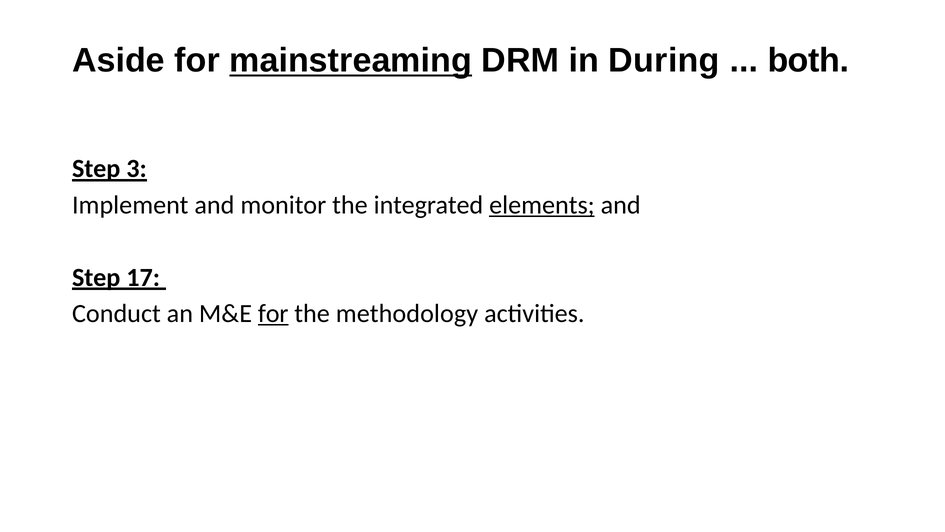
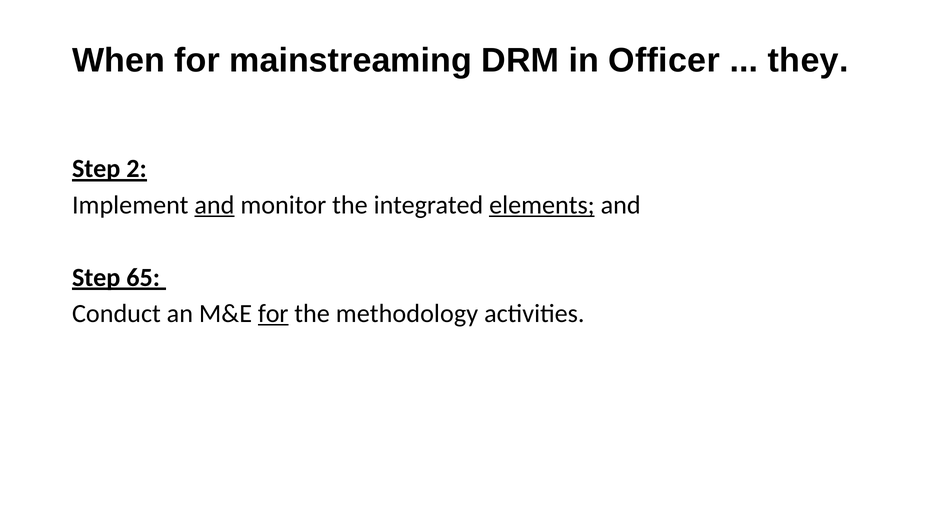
Aside: Aside -> When
mainstreaming underline: present -> none
During: During -> Officer
both: both -> they
3: 3 -> 2
and at (214, 205) underline: none -> present
17: 17 -> 65
